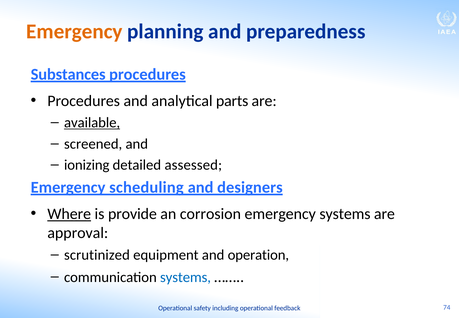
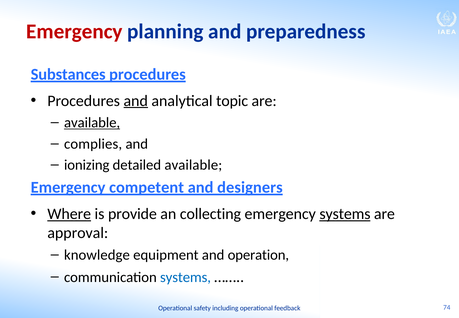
Emergency at (74, 31) colour: orange -> red
and at (136, 101) underline: none -> present
parts: parts -> topic
screened: screened -> complies
detailed assessed: assessed -> available
scheduling: scheduling -> competent
corrosion: corrosion -> collecting
systems at (345, 214) underline: none -> present
scrutinized: scrutinized -> knowledge
